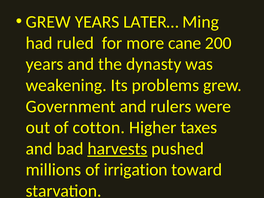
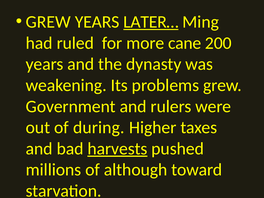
LATER… underline: none -> present
cotton: cotton -> during
irrigation: irrigation -> although
